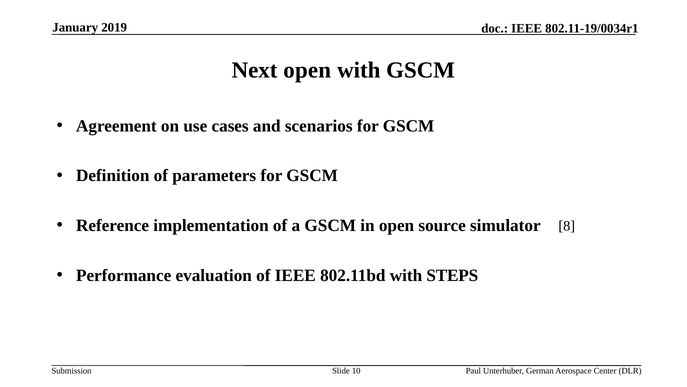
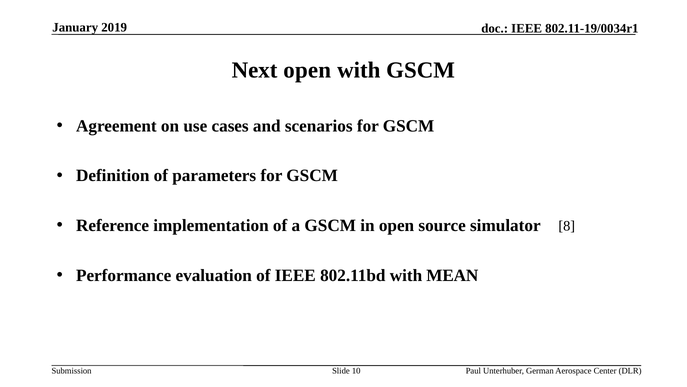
STEPS: STEPS -> MEAN
